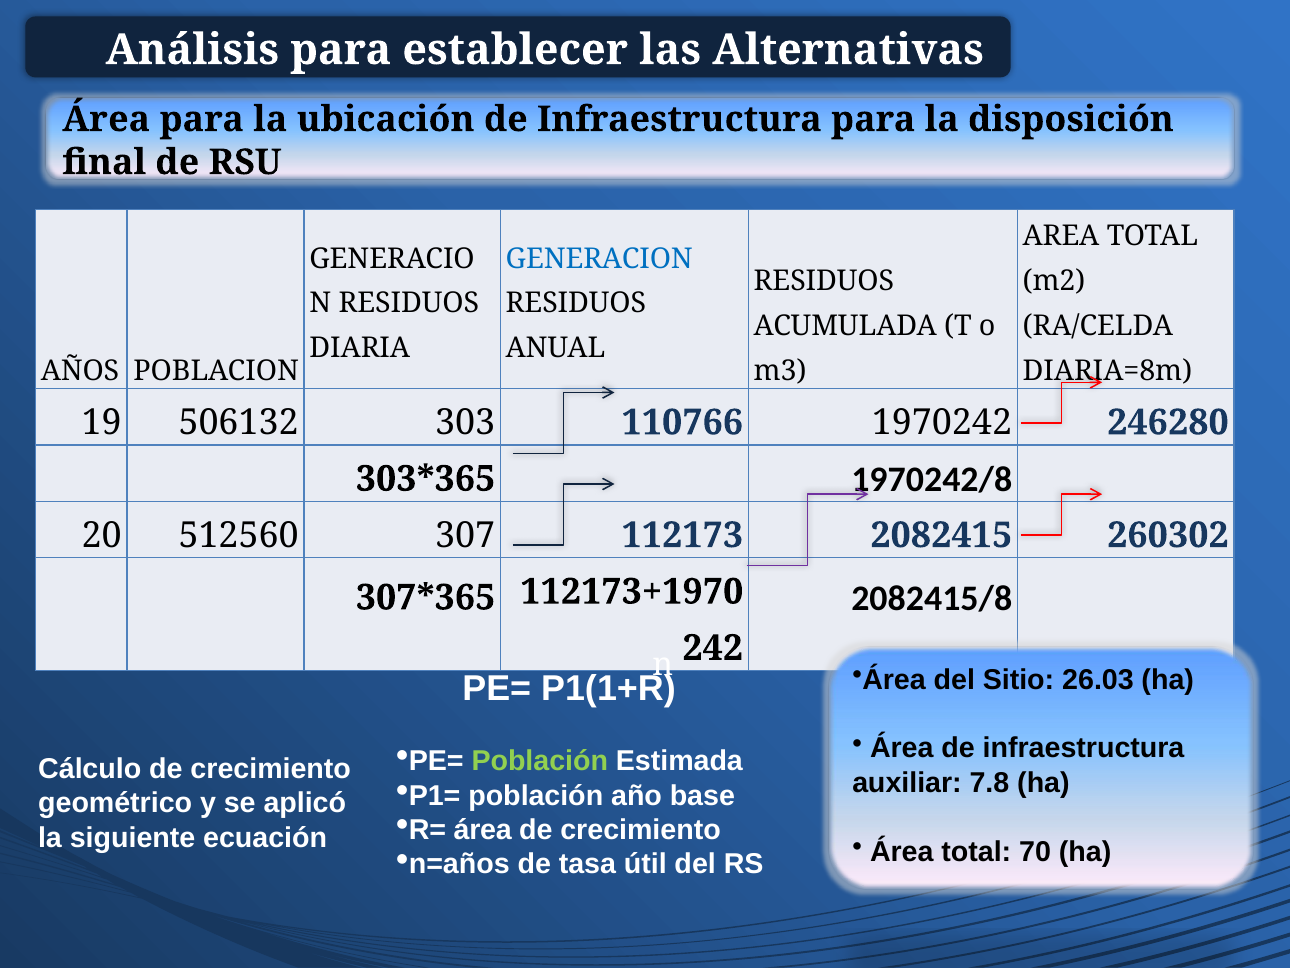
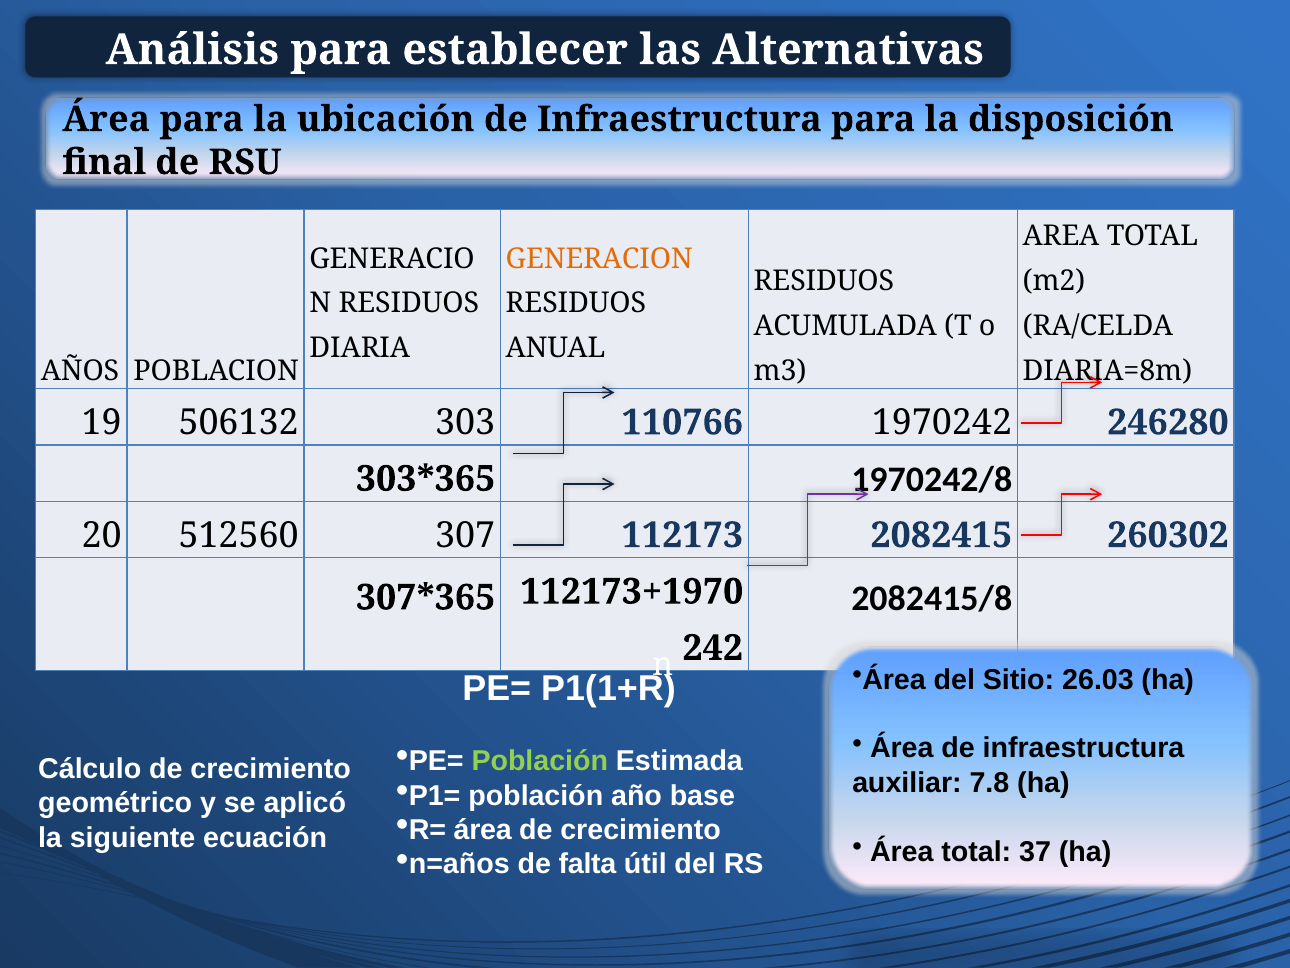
GENERACION colour: blue -> orange
70: 70 -> 37
tasa: tasa -> falta
